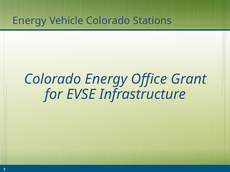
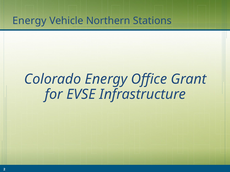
Vehicle Colorado: Colorado -> Northern
